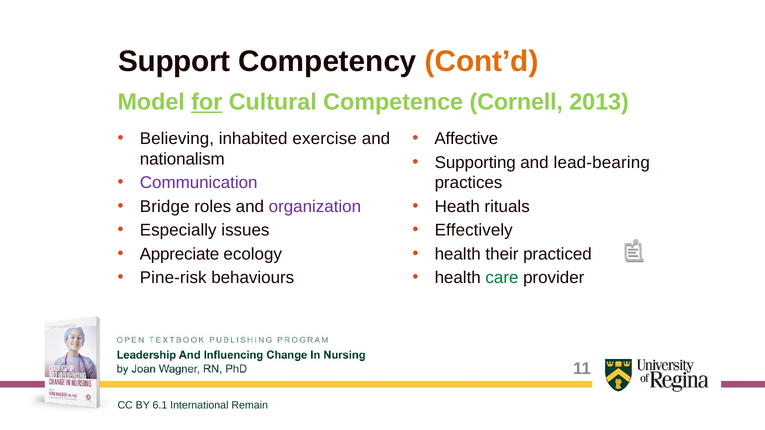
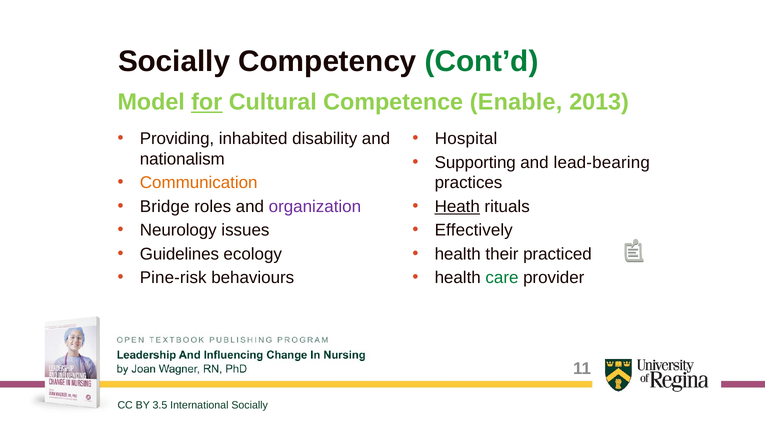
Support at (174, 61): Support -> Socially
Cont’d colour: orange -> green
Cornell: Cornell -> Enable
Believing: Believing -> Providing
exercise: exercise -> disability
Affective: Affective -> Hospital
Communication colour: purple -> orange
Heath underline: none -> present
Especially: Especially -> Neurology
Appreciate: Appreciate -> Guidelines
6.1: 6.1 -> 3.5
International Remain: Remain -> Socially
